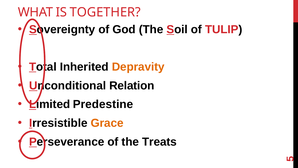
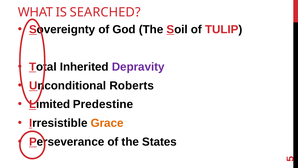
TOGETHER: TOGETHER -> SEARCHED
Depravity colour: orange -> purple
Relation: Relation -> Roberts
Treats: Treats -> States
